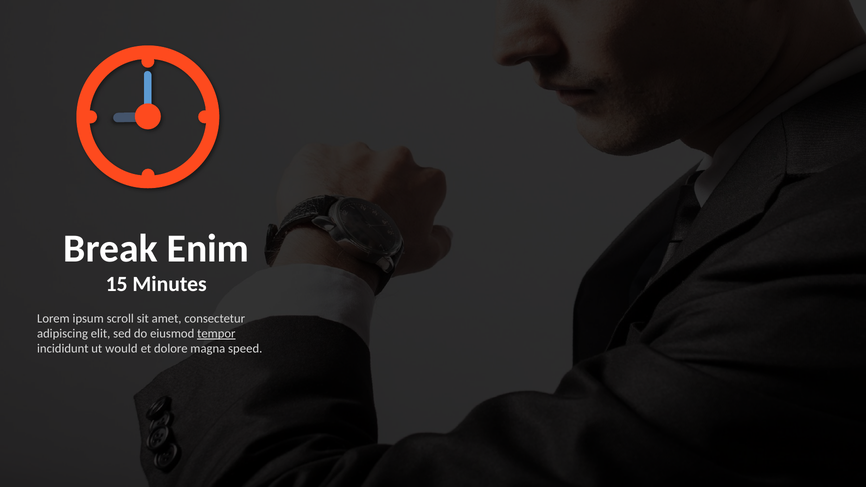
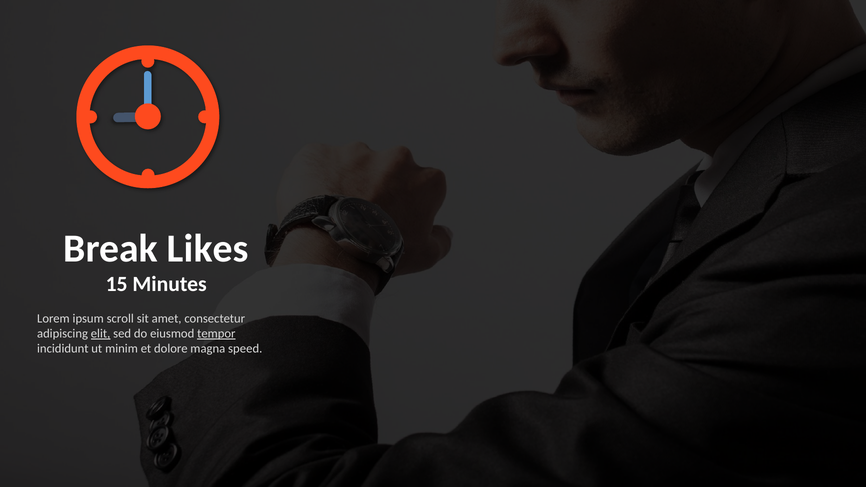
Enim: Enim -> Likes
elit underline: none -> present
would: would -> minim
